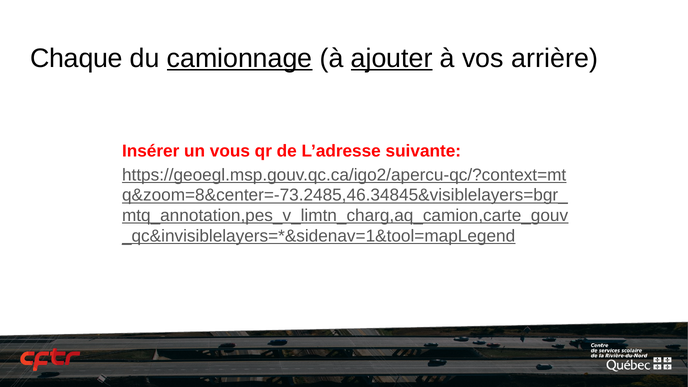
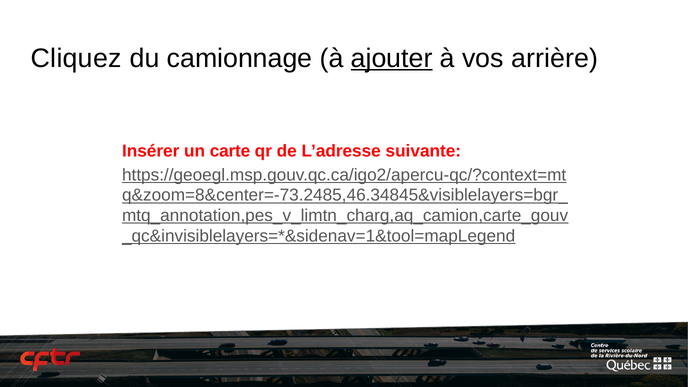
Chaque: Chaque -> Cliquez
camionnage underline: present -> none
vous: vous -> carte
